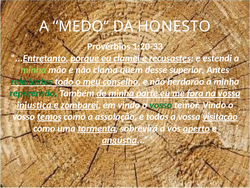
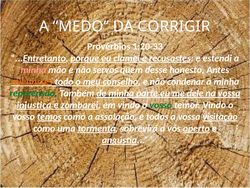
HONESTO: HONESTO -> CORRIGIR
minha at (33, 70) colour: light green -> pink
clama: clama -> servos
superior: superior -> honesto
rejeitastes colour: green -> orange
herdarão: herdarão -> condenar
fora: fora -> dele
